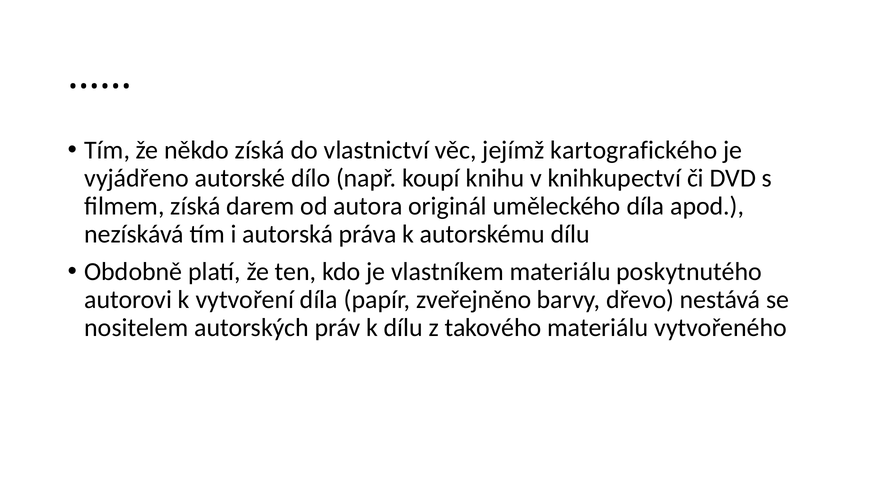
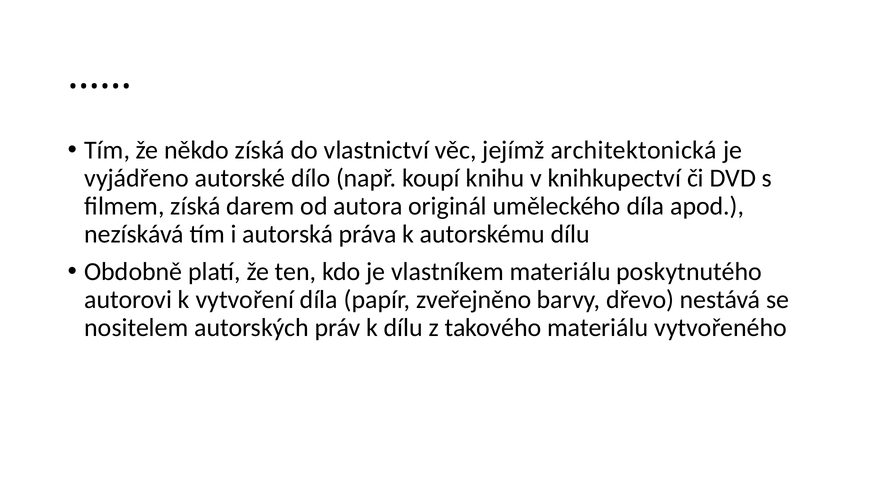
kartografického: kartografického -> architektonická
